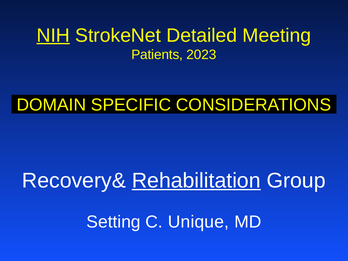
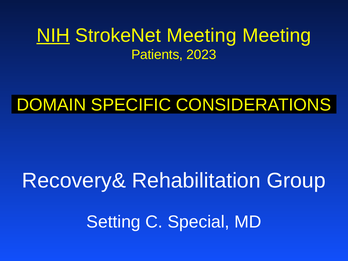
StrokeNet Detailed: Detailed -> Meeting
Rehabilitation underline: present -> none
Unique: Unique -> Special
